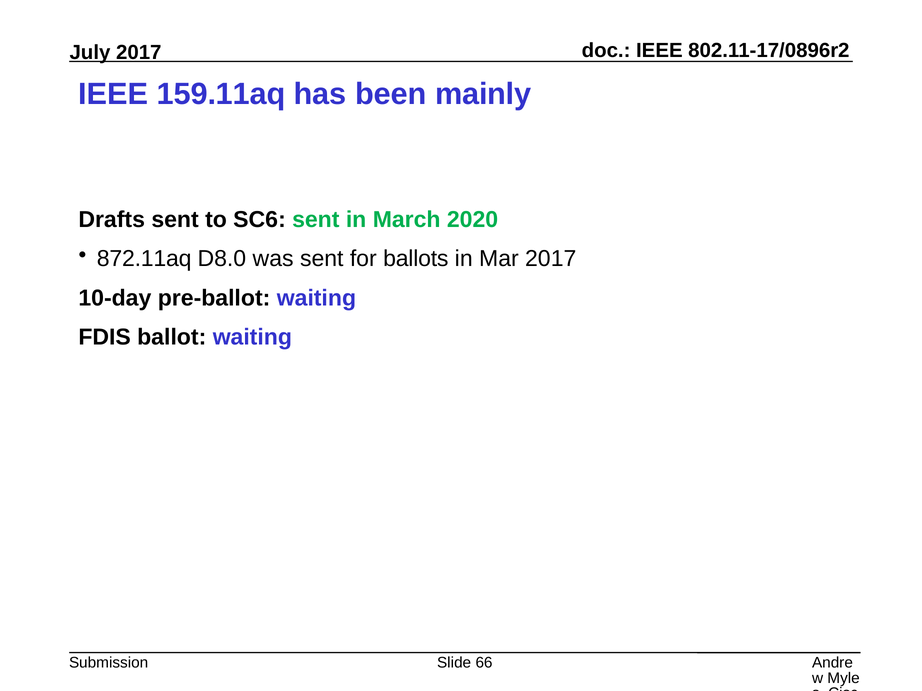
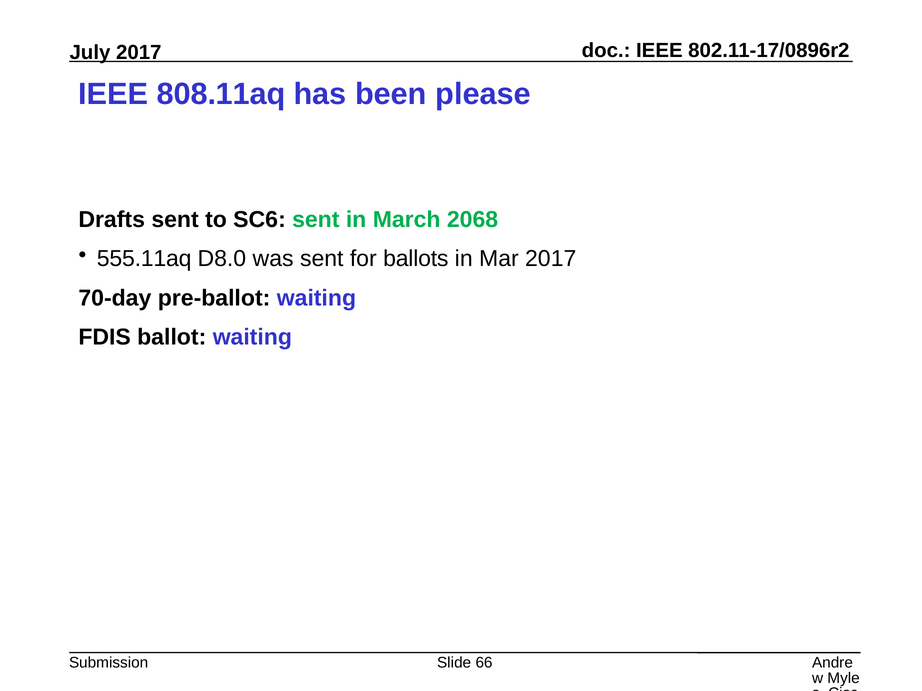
159.11aq: 159.11aq -> 808.11aq
mainly: mainly -> please
2020: 2020 -> 2068
872.11aq: 872.11aq -> 555.11aq
10-day: 10-day -> 70-day
